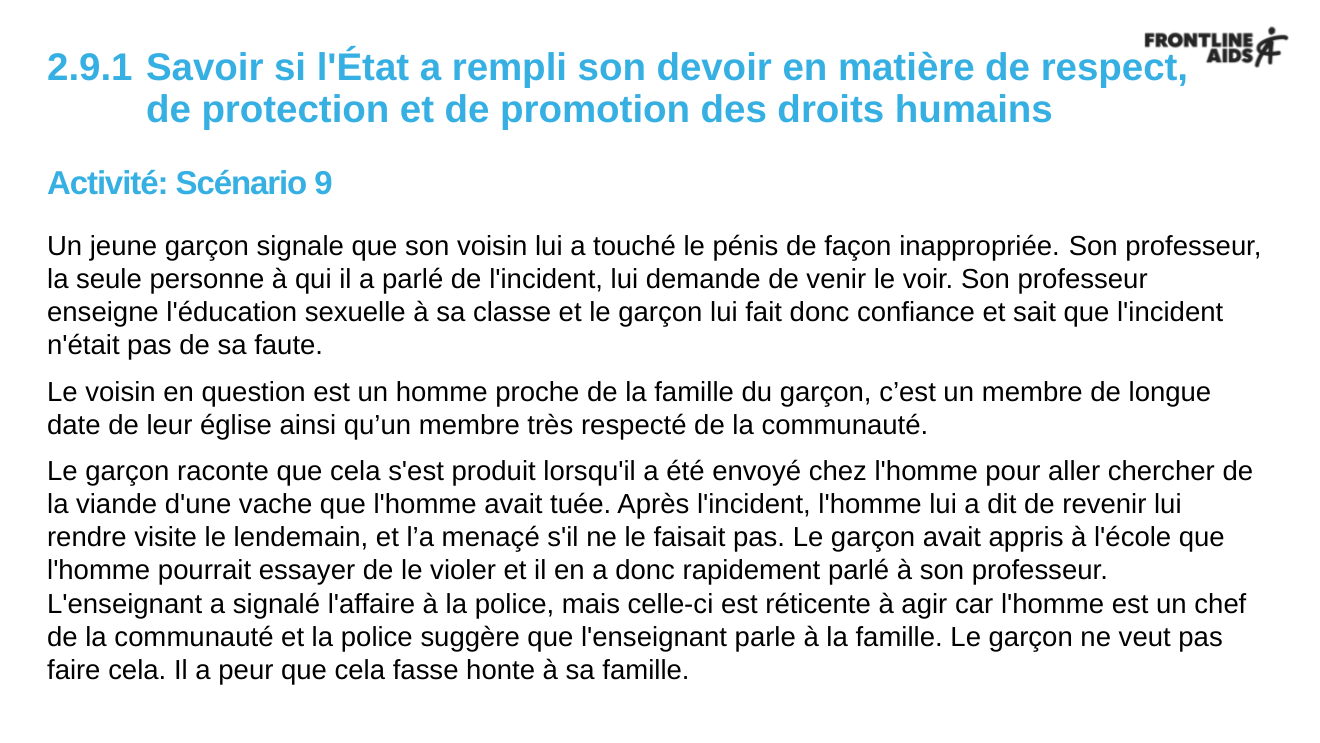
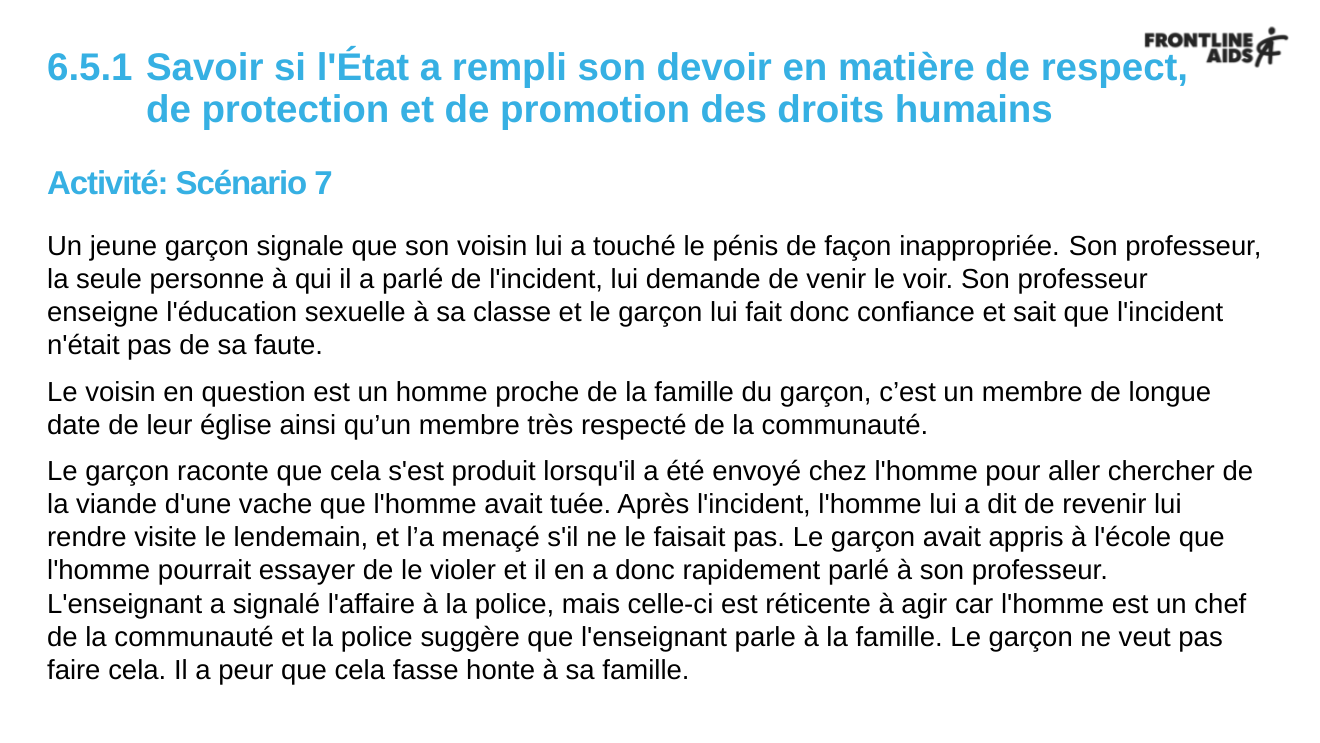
2.9.1: 2.9.1 -> 6.5.1
9: 9 -> 7
